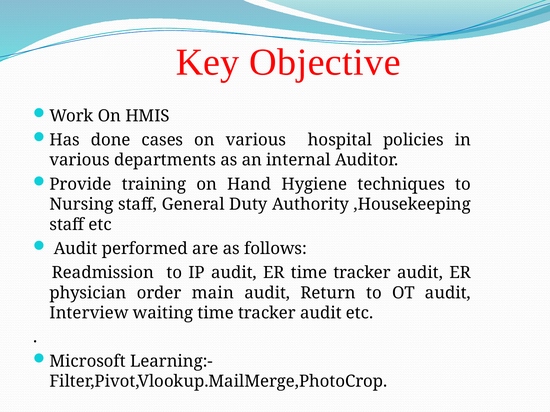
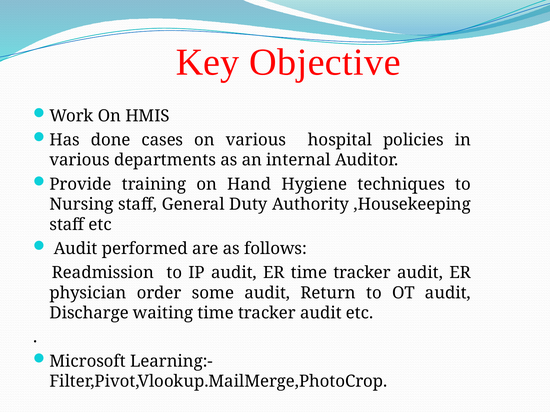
main: main -> some
Interview: Interview -> Discharge
